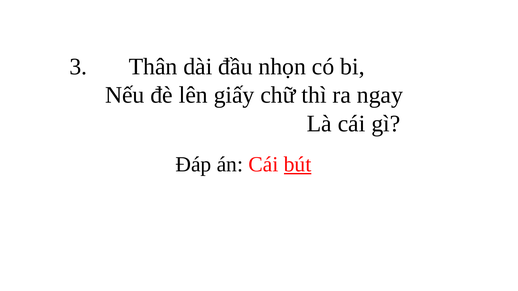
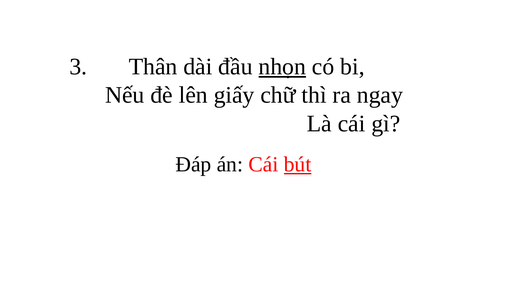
nhọn underline: none -> present
